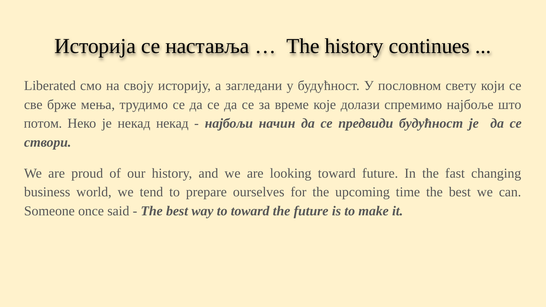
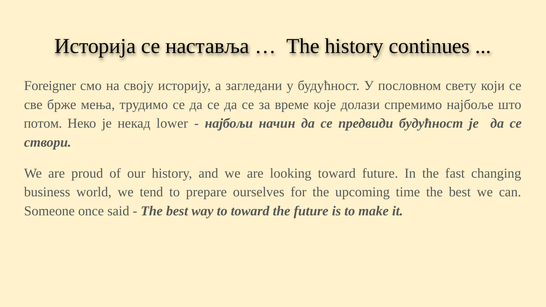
Liberated: Liberated -> Foreigner
некад некад: некад -> lower
